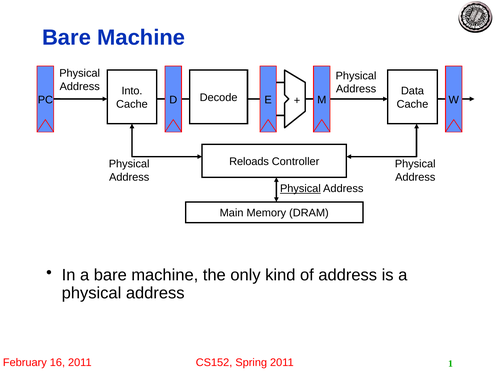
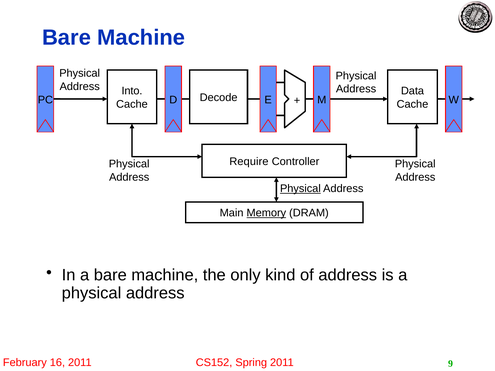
Reloads: Reloads -> Require
Memory underline: none -> present
1: 1 -> 9
